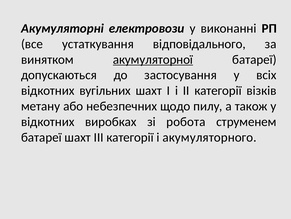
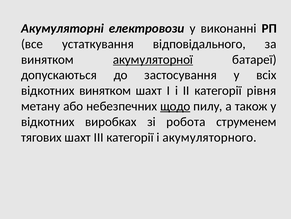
відкотних вугільних: вугільних -> винятком
візків: візків -> рівня
щодо underline: none -> present
батареї at (41, 137): батареї -> тягових
